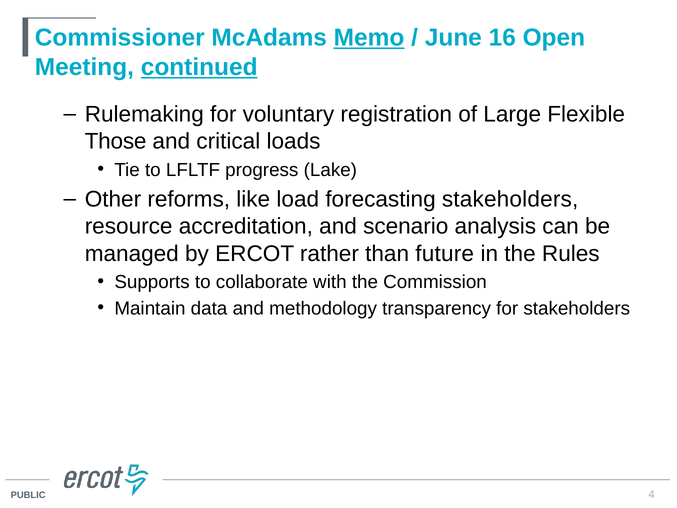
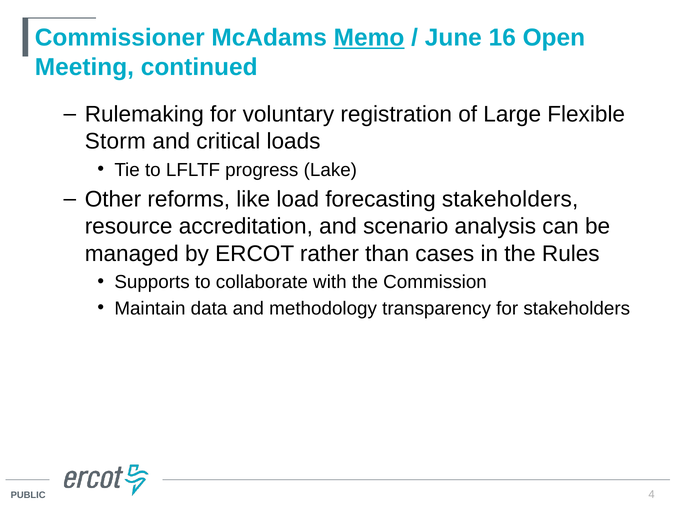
continued underline: present -> none
Those: Those -> Storm
future: future -> cases
